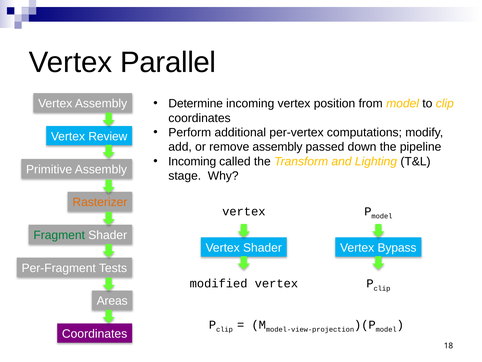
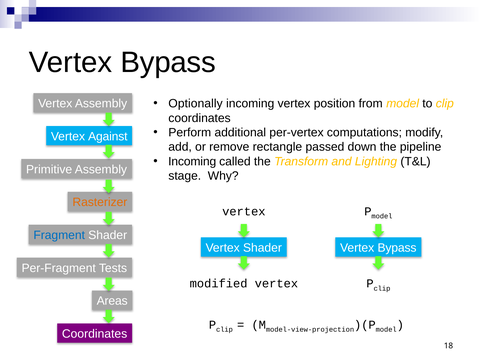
Parallel at (168, 62): Parallel -> Bypass
Determine: Determine -> Optionally
Review: Review -> Against
remove assembly: assembly -> rectangle
Fragment colour: green -> blue
